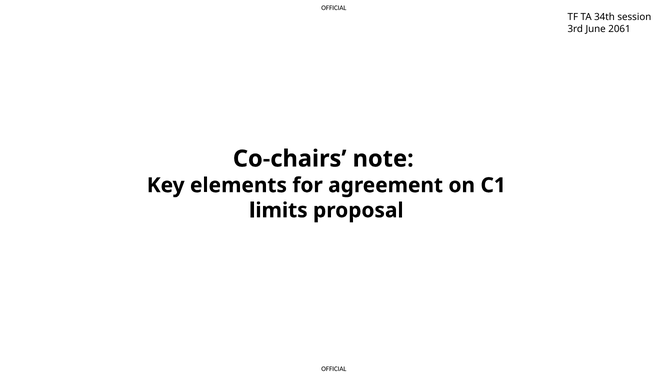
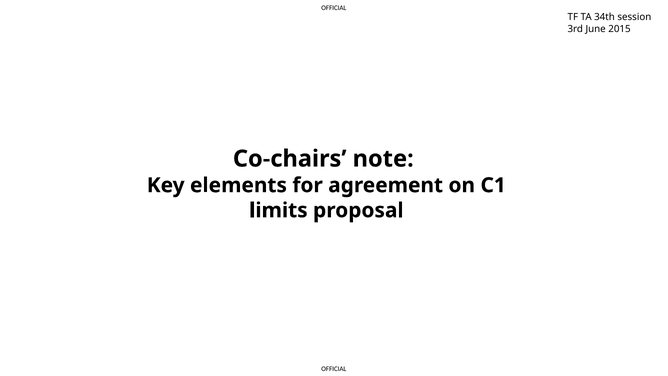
2061: 2061 -> 2015
